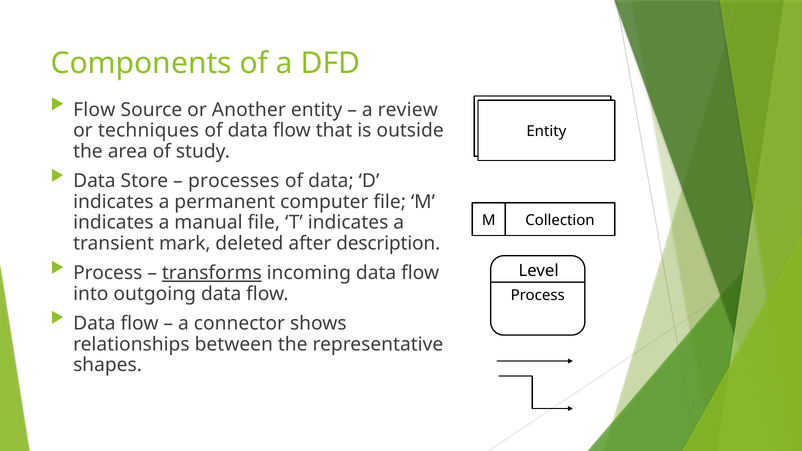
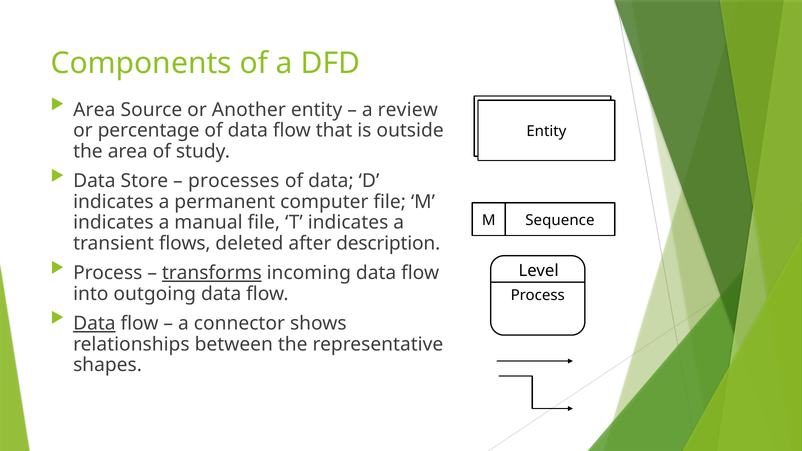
Flow at (94, 110): Flow -> Area
techniques: techniques -> percentage
Collection: Collection -> Sequence
mark: mark -> flows
Data at (94, 324) underline: none -> present
